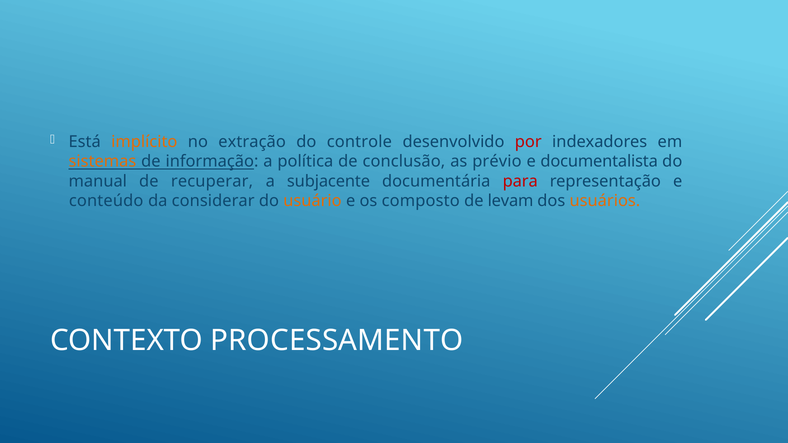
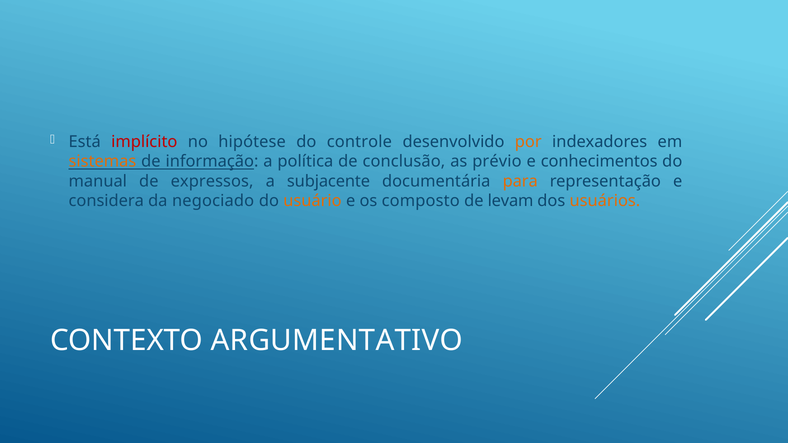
implícito colour: orange -> red
extração: extração -> hipótese
por colour: red -> orange
documentalista: documentalista -> conhecimentos
recuperar: recuperar -> expressos
para colour: red -> orange
conteúdo: conteúdo -> considera
considerar: considerar -> negociado
PROCESSAMENTO: PROCESSAMENTO -> ARGUMENTATIVO
